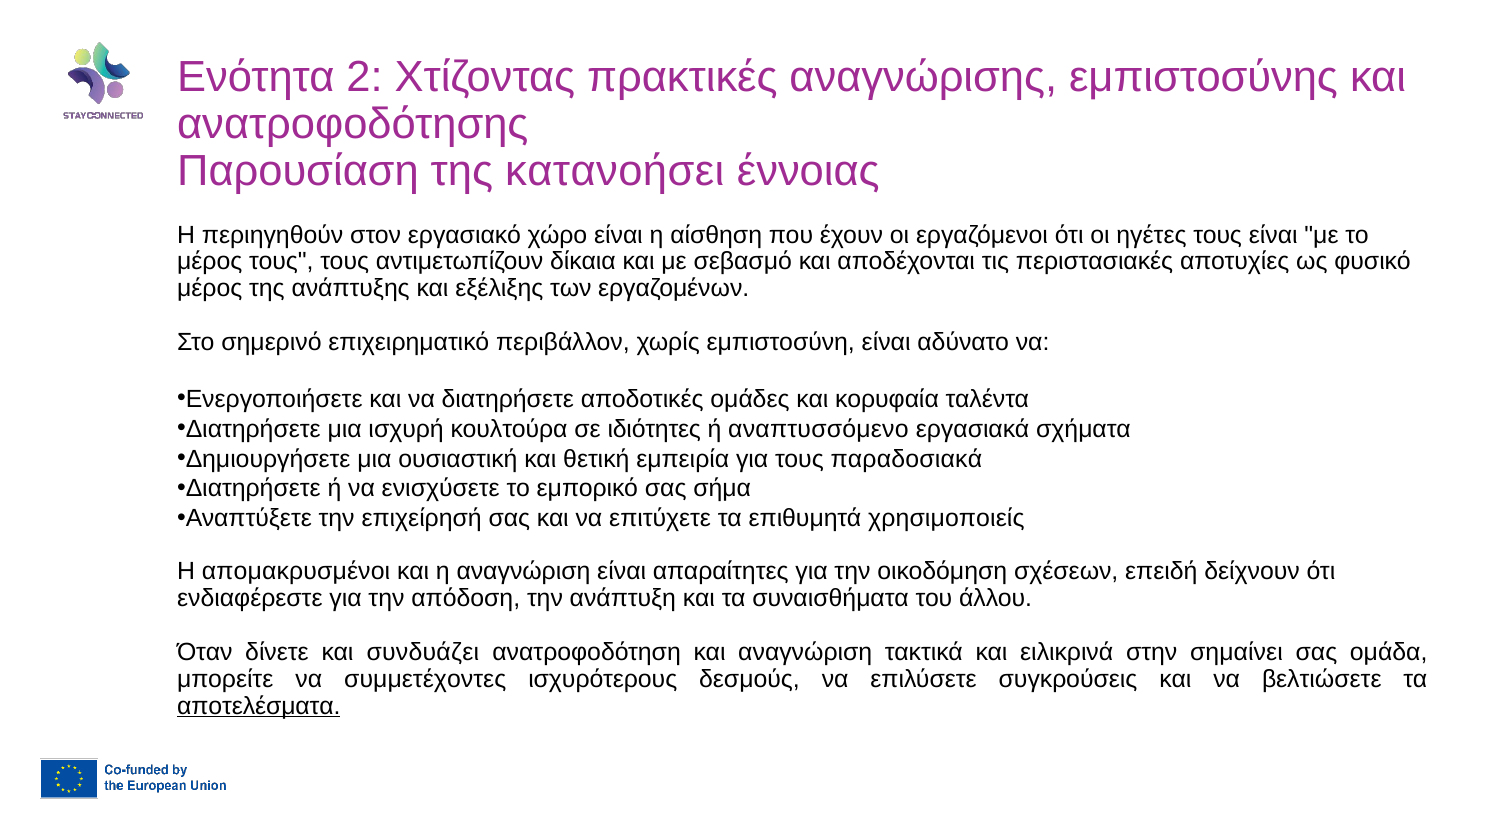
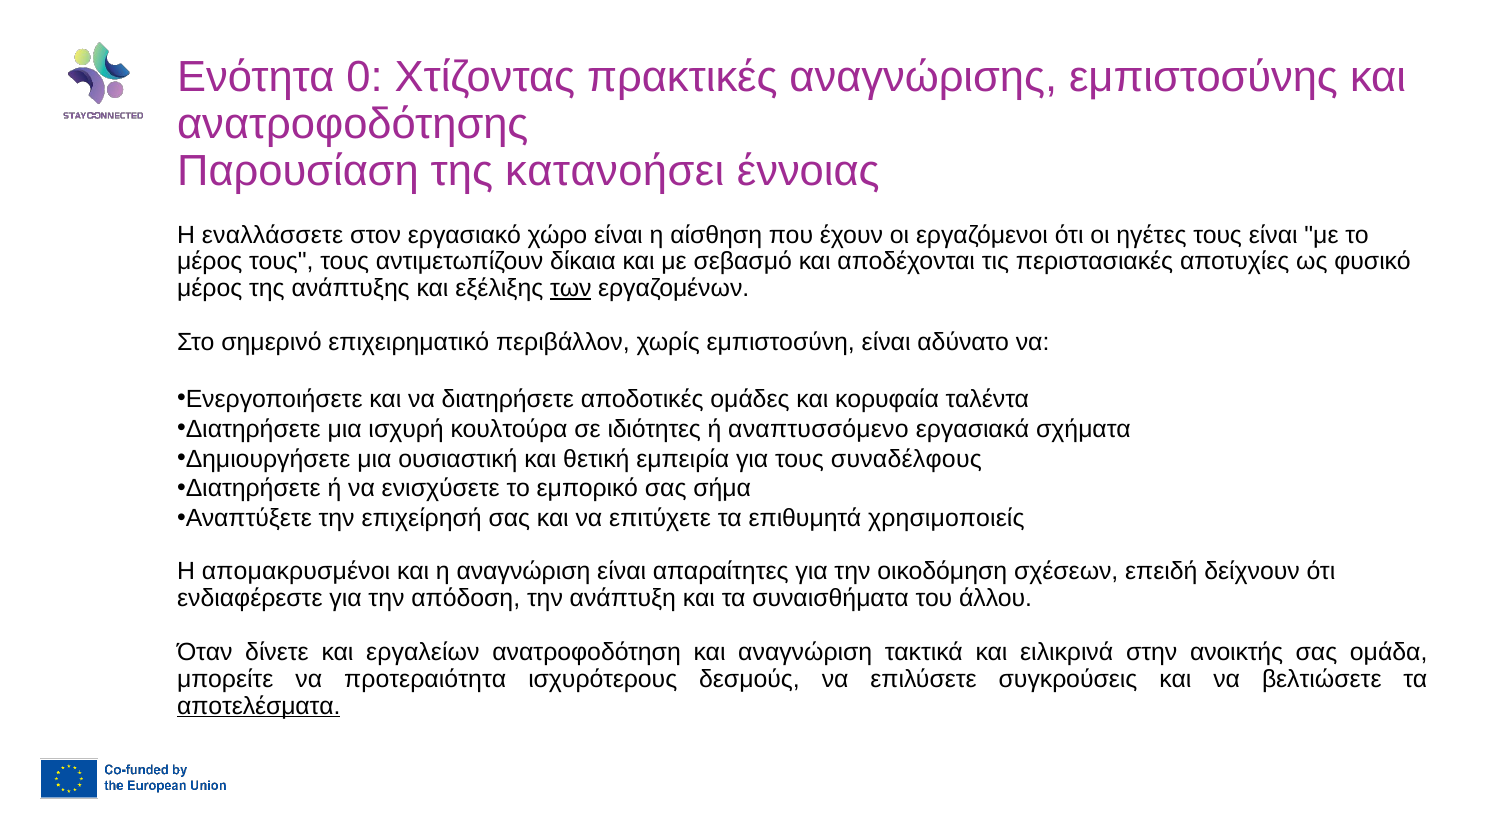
2: 2 -> 0
περιηγηθούν: περιηγηθούν -> εναλλάσσετε
των underline: none -> present
παραδοσιακά: παραδοσιακά -> συναδέλφους
συνδυάζει: συνδυάζει -> εργαλείων
σημαίνει: σημαίνει -> ανοικτής
συμμετέχοντες: συμμετέχοντες -> προτεραιότητα
